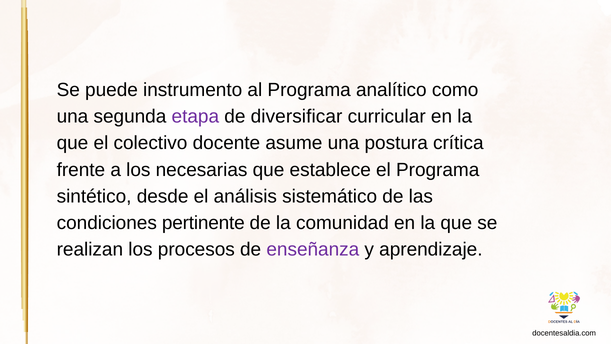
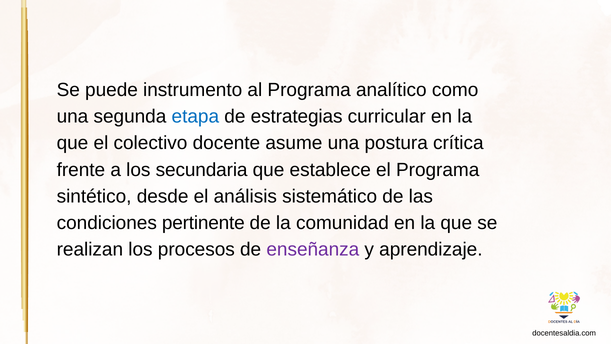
etapa colour: purple -> blue
diversificar: diversificar -> estrategias
necesarias: necesarias -> secundaria
